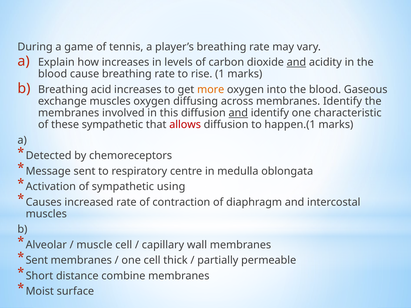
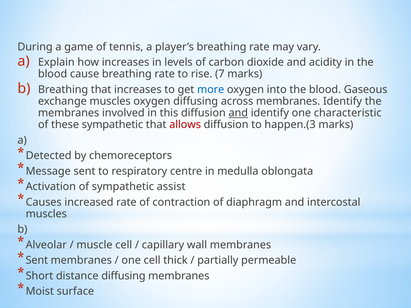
and at (296, 62) underline: present -> none
1: 1 -> 7
Breathing acid: acid -> that
more colour: orange -> blue
happen.(1: happen.(1 -> happen.(3
using: using -> assist
distance combine: combine -> diffusing
